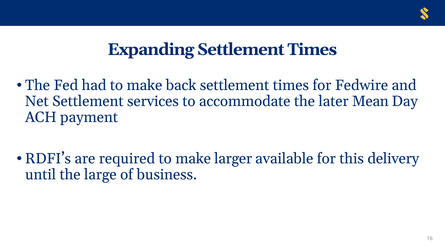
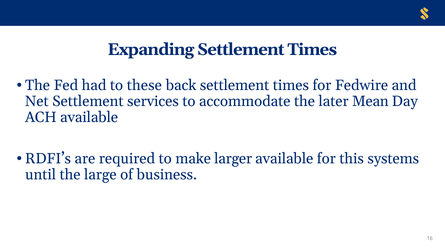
had to make: make -> these
ACH payment: payment -> available
delivery: delivery -> systems
